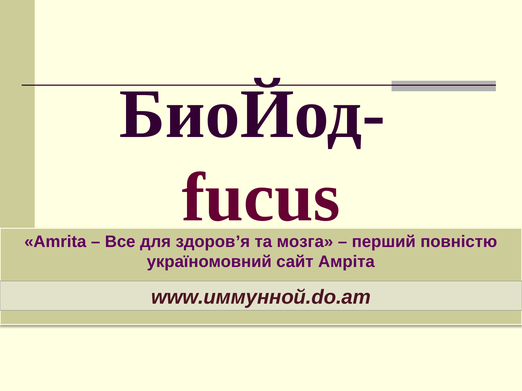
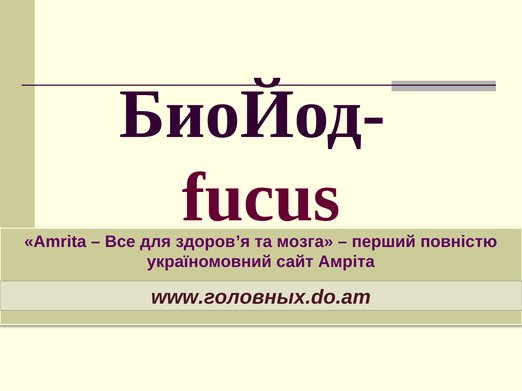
www.иммунной.do.am: www.иммунной.do.am -> www.головных.do.am
